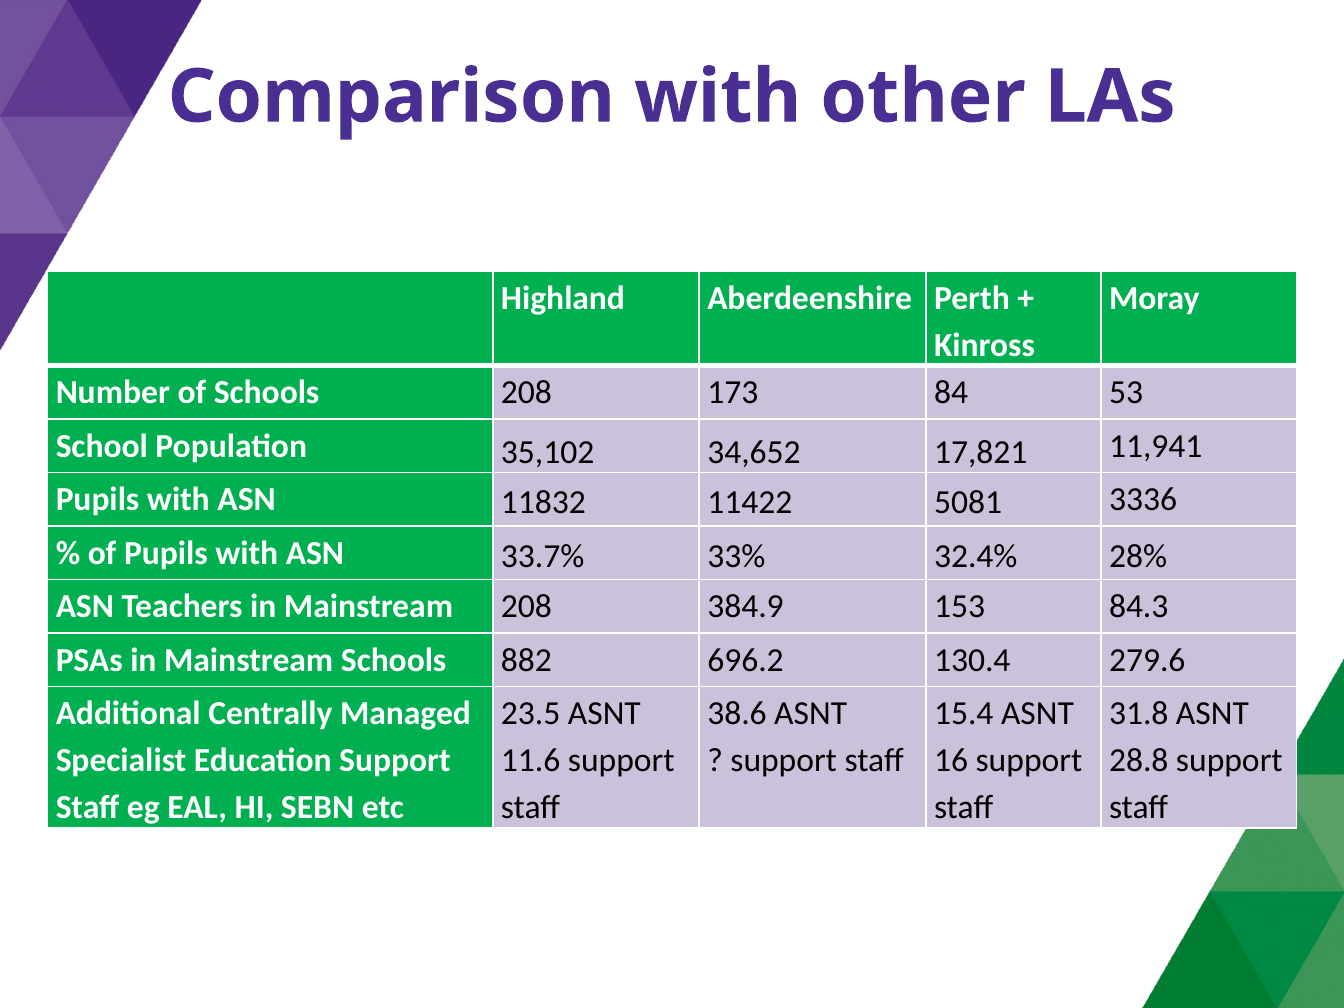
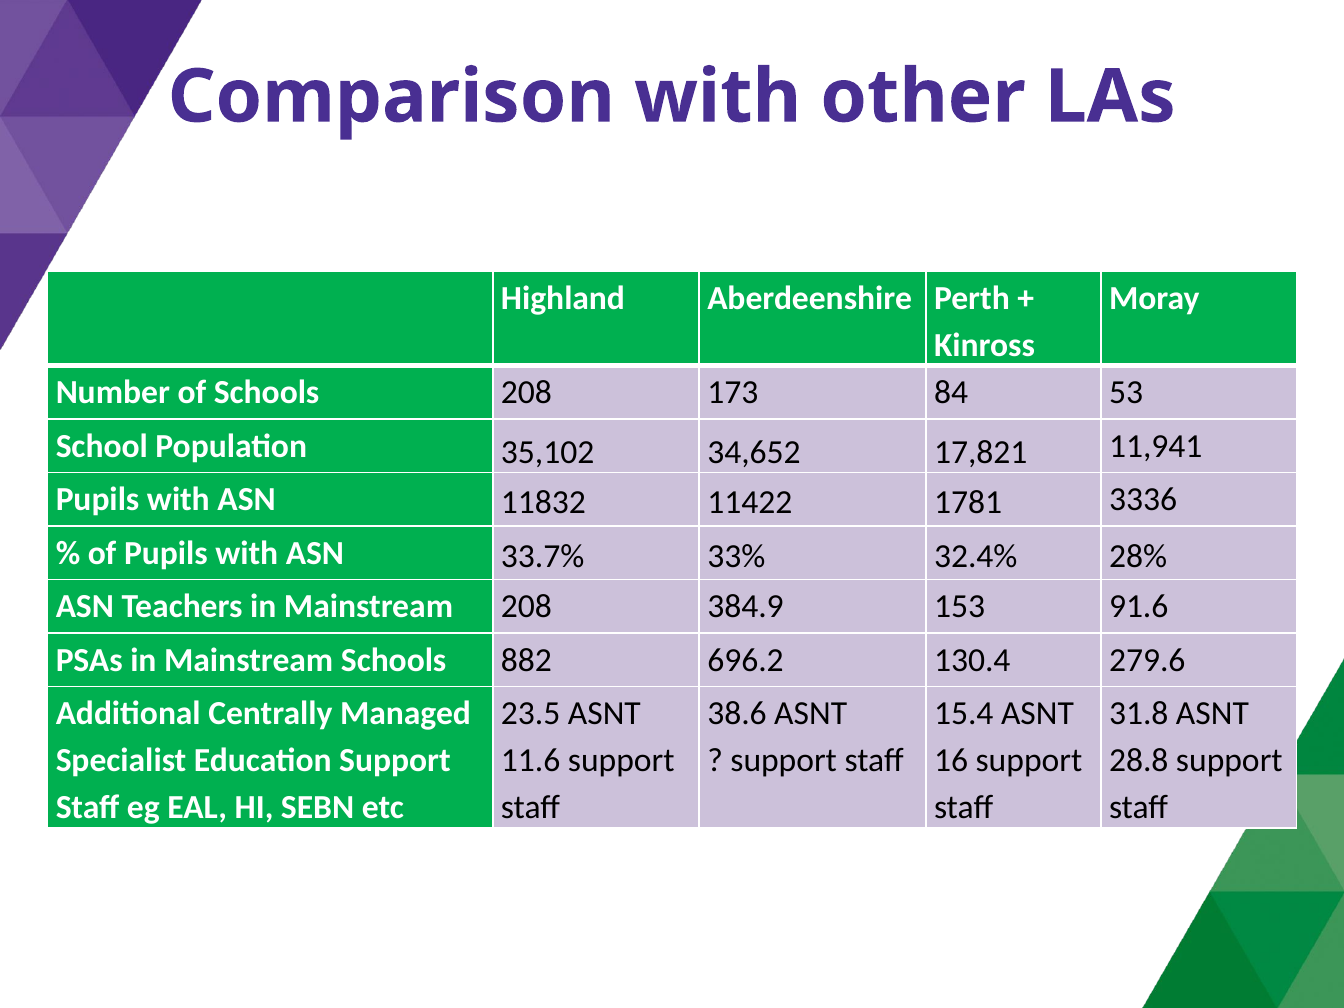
5081: 5081 -> 1781
84.3: 84.3 -> 91.6
